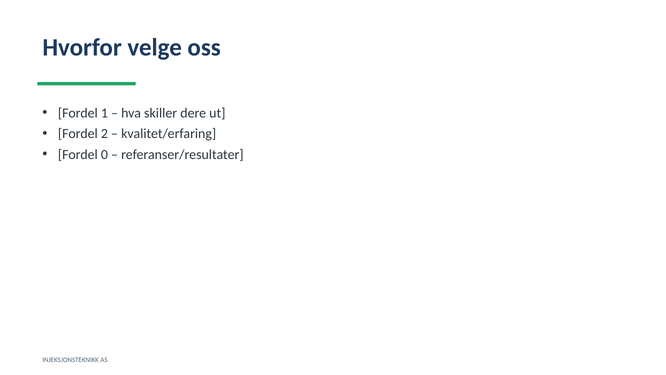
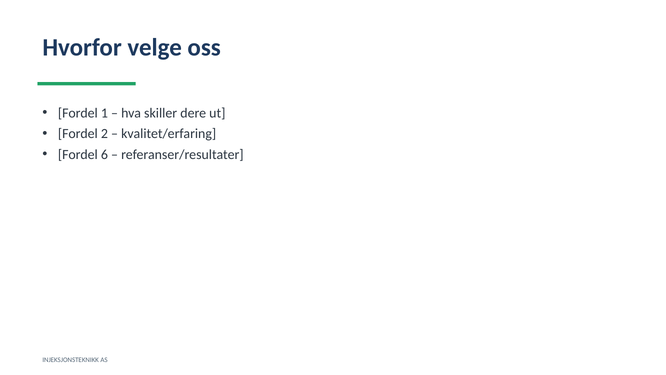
0: 0 -> 6
